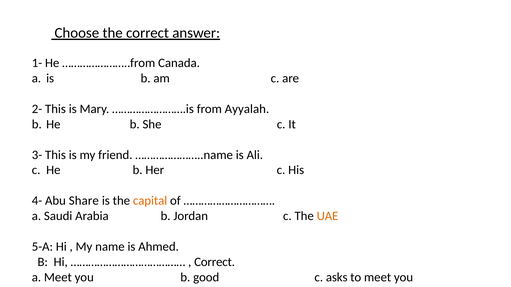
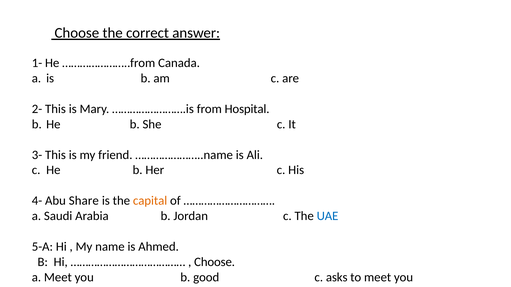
Ayyalah: Ayyalah -> Hospital
UAE colour: orange -> blue
Correct at (215, 262): Correct -> Choose
